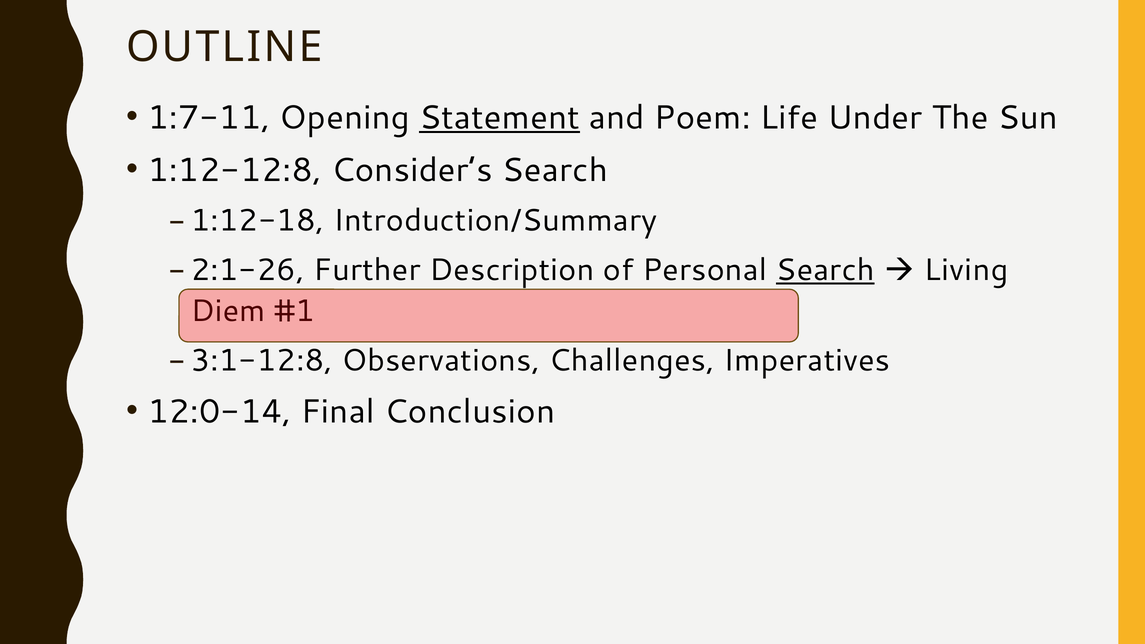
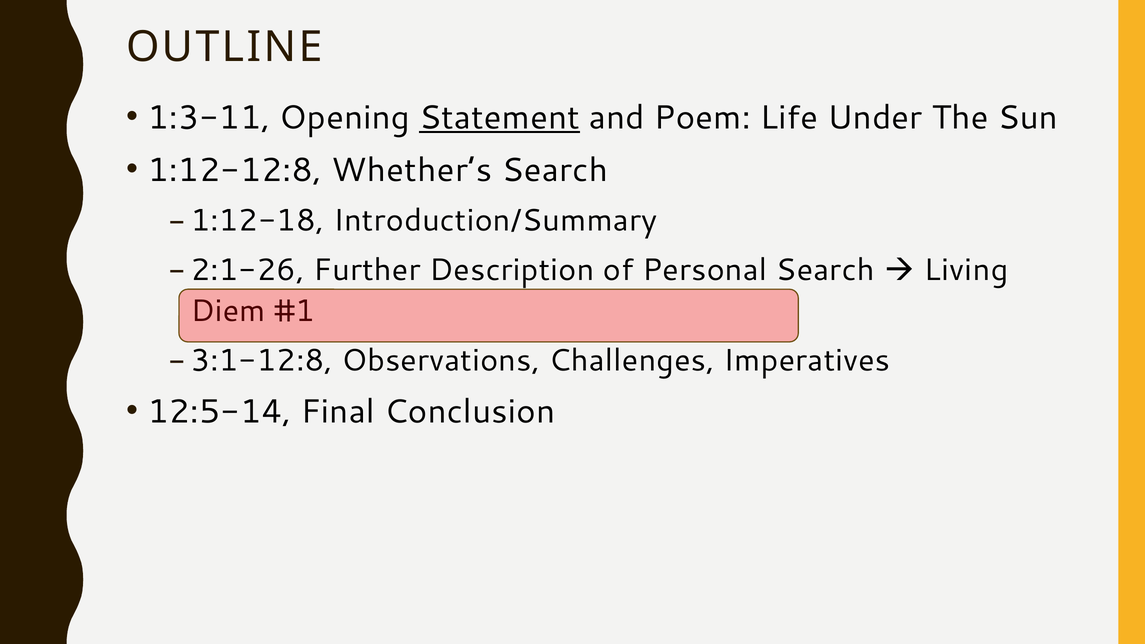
1:7-11: 1:7-11 -> 1:3-11
Consider’s: Consider’s -> Whether’s
Search at (825, 270) underline: present -> none
12:0-14: 12:0-14 -> 12:5-14
